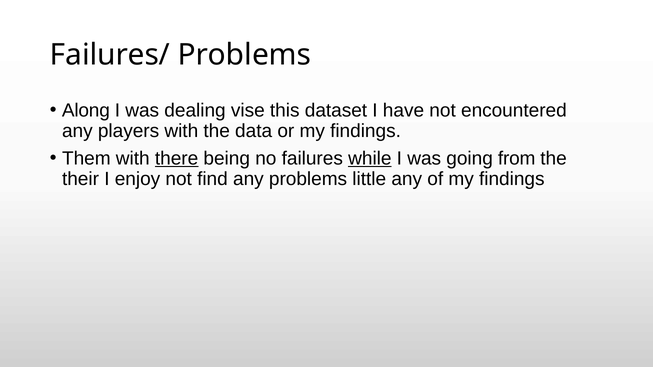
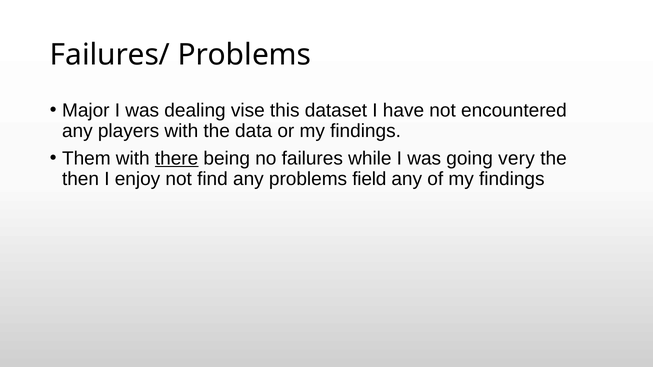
Along: Along -> Major
while underline: present -> none
from: from -> very
their: their -> then
little: little -> field
